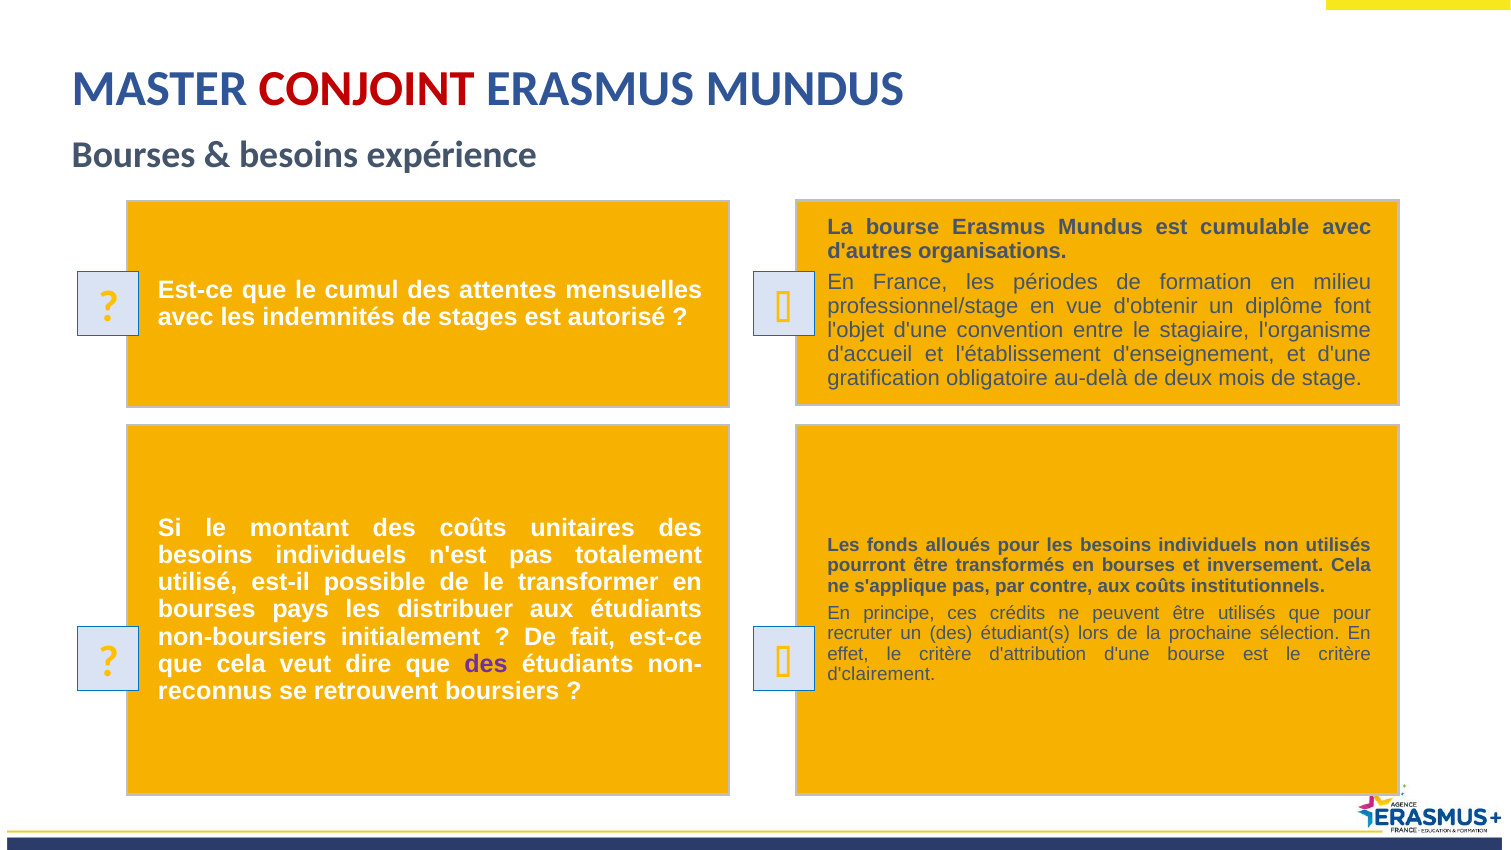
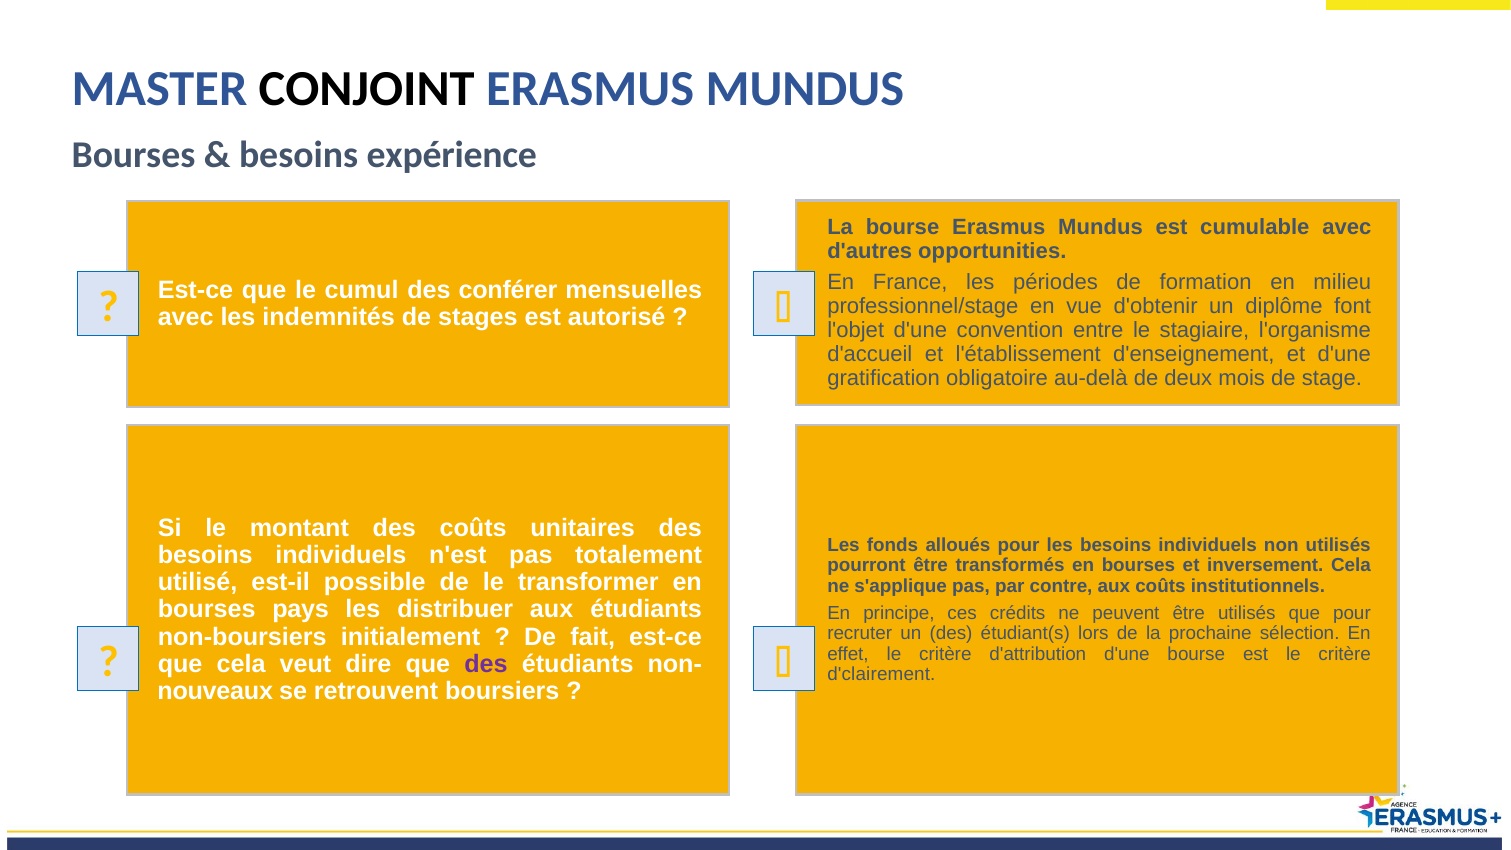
CONJOINT colour: red -> black
organisations: organisations -> opportunities
attentes: attentes -> conférer
reconnus: reconnus -> nouveaux
